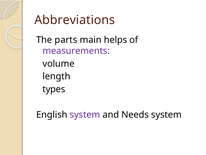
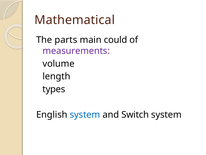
Abbreviations: Abbreviations -> Mathematical
helps: helps -> could
system at (85, 114) colour: purple -> blue
Needs: Needs -> Switch
